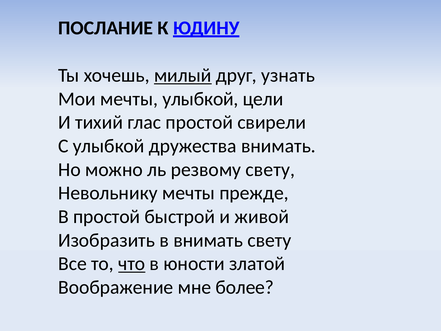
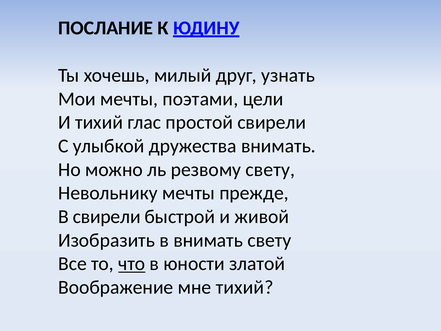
милый underline: present -> none
мечты улыбкой: улыбкой -> поэтами
В простой: простой -> свирели
мне более: более -> тихий
